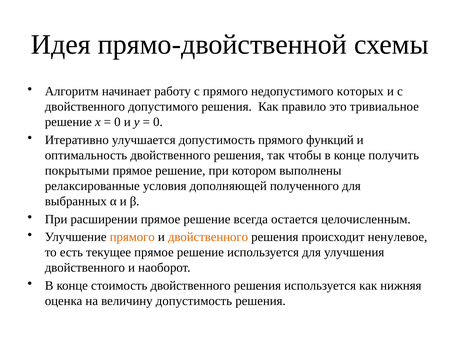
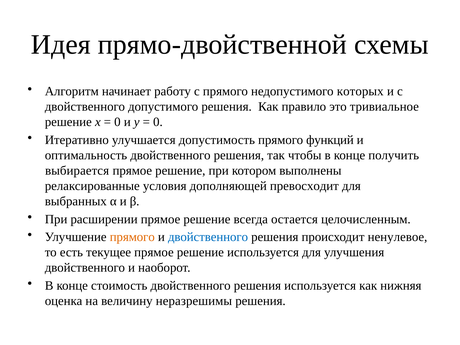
покрытыми: покрытыми -> выбирается
полученного: полученного -> превосходит
двойственного at (208, 237) colour: orange -> blue
величину допустимость: допустимость -> неразрешимы
